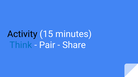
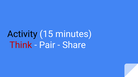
Think colour: blue -> red
